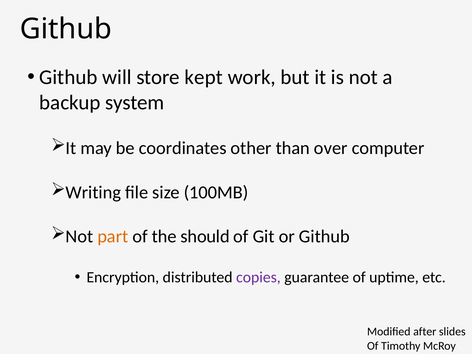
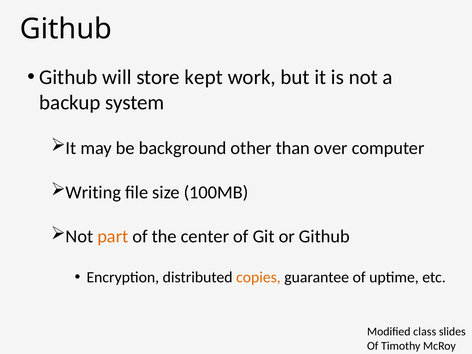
coordinates: coordinates -> background
should: should -> center
copies colour: purple -> orange
after: after -> class
